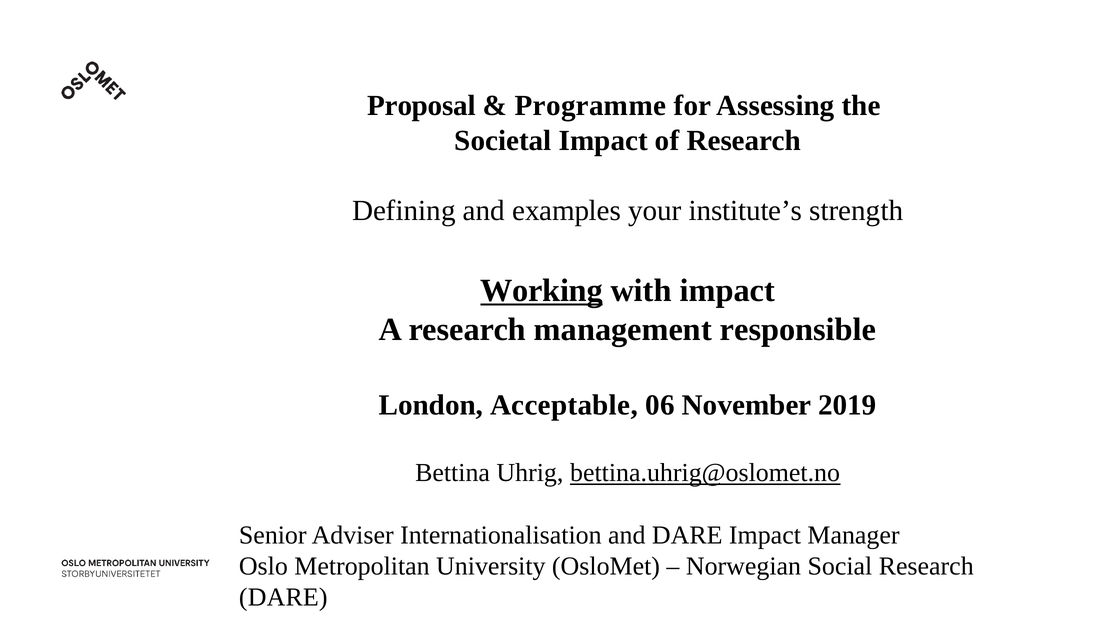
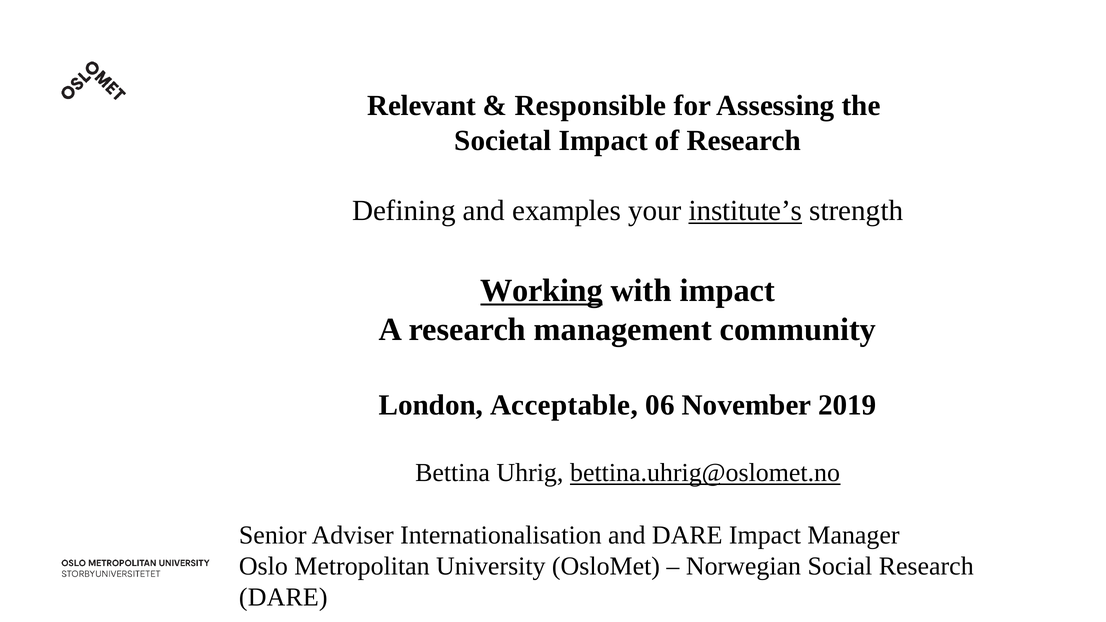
Proposal: Proposal -> Relevant
Programme: Programme -> Responsible
institute’s underline: none -> present
responsible: responsible -> community
